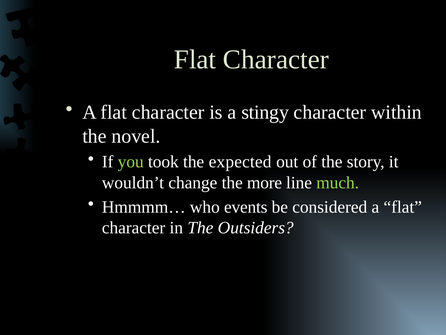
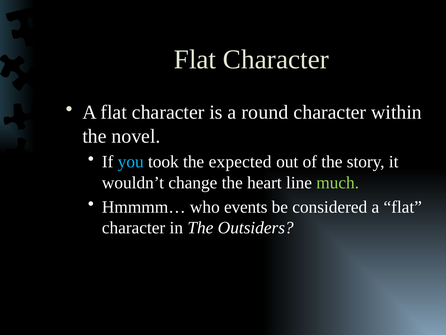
stingy: stingy -> round
you colour: light green -> light blue
more: more -> heart
